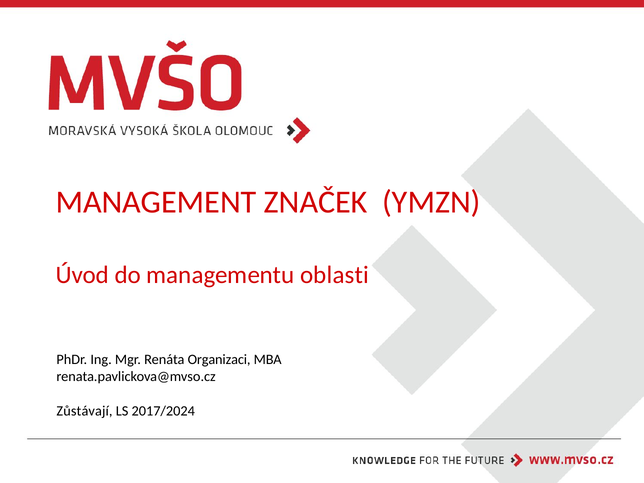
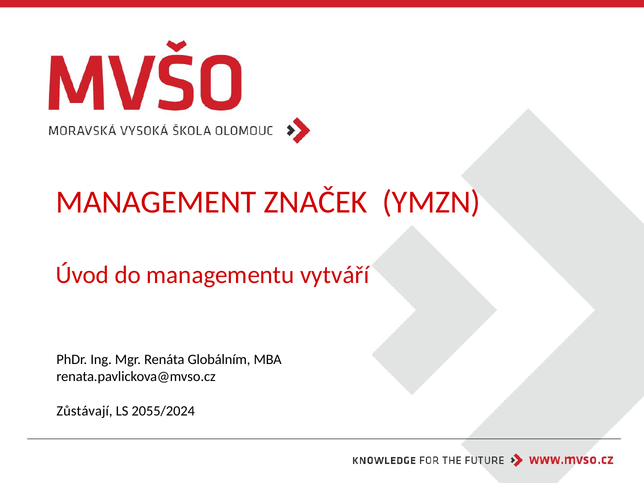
oblasti: oblasti -> vytváří
Organizaci: Organizaci -> Globálním
2017/2024: 2017/2024 -> 2055/2024
